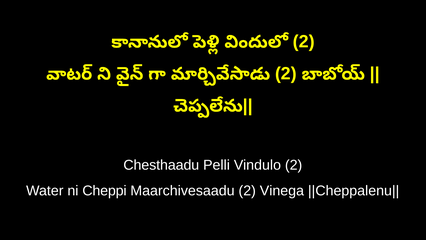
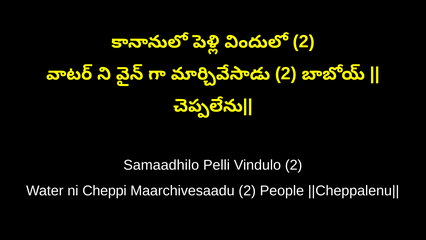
Chesthaadu: Chesthaadu -> Samaadhilo
Vinega: Vinega -> People
